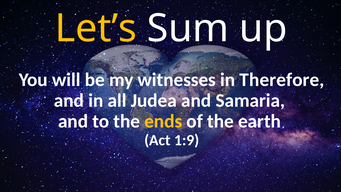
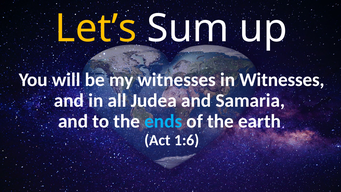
in Therefore: Therefore -> Witnesses
ends colour: yellow -> light blue
1:9: 1:9 -> 1:6
